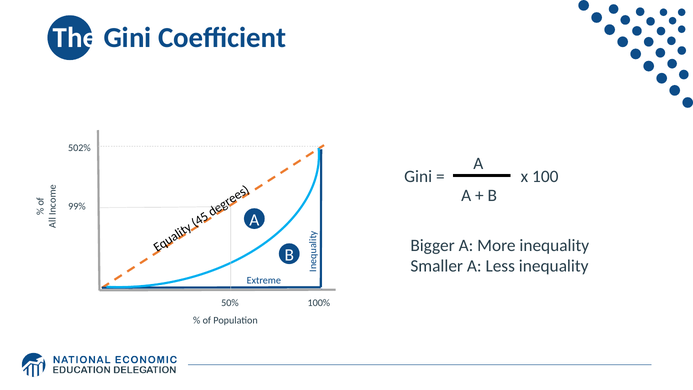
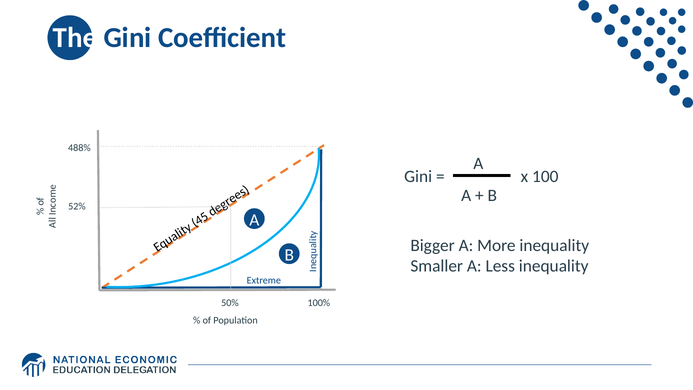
502%: 502% -> 488%
99%: 99% -> 52%
